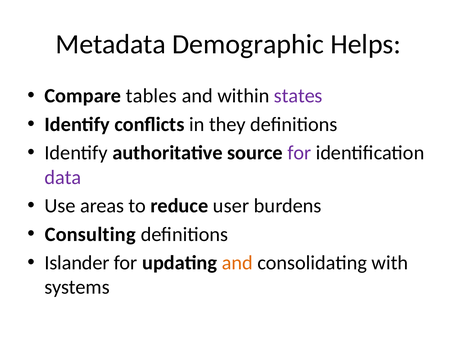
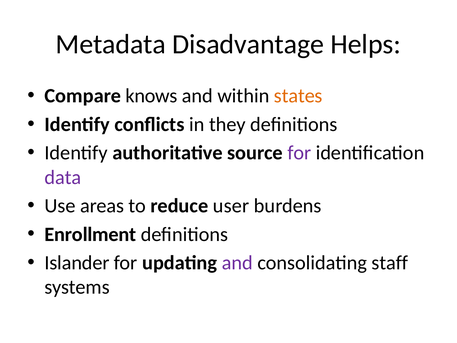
Demographic: Demographic -> Disadvantage
tables: tables -> knows
states colour: purple -> orange
Consulting: Consulting -> Enrollment
and at (237, 263) colour: orange -> purple
with: with -> staff
